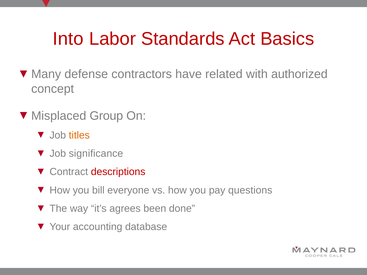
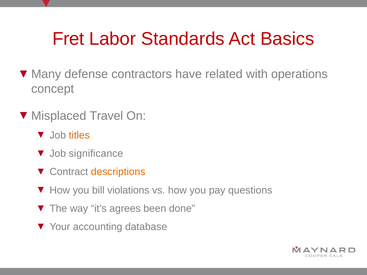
Into: Into -> Fret
authorized: authorized -> operations
Group: Group -> Travel
descriptions colour: red -> orange
everyone: everyone -> violations
